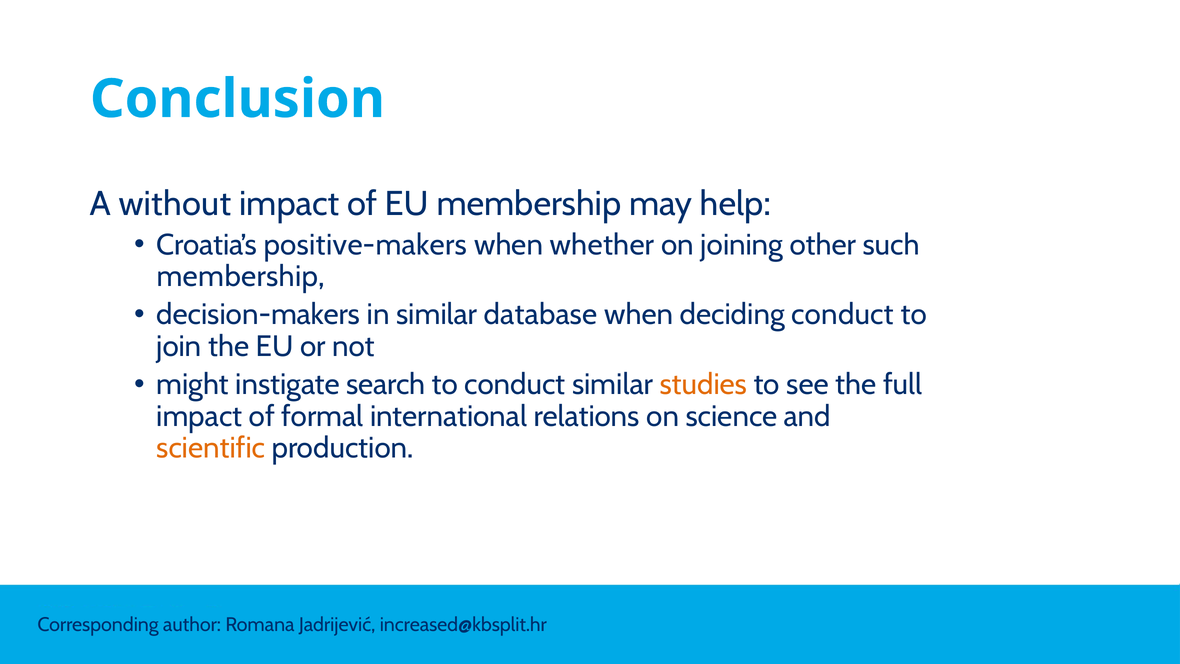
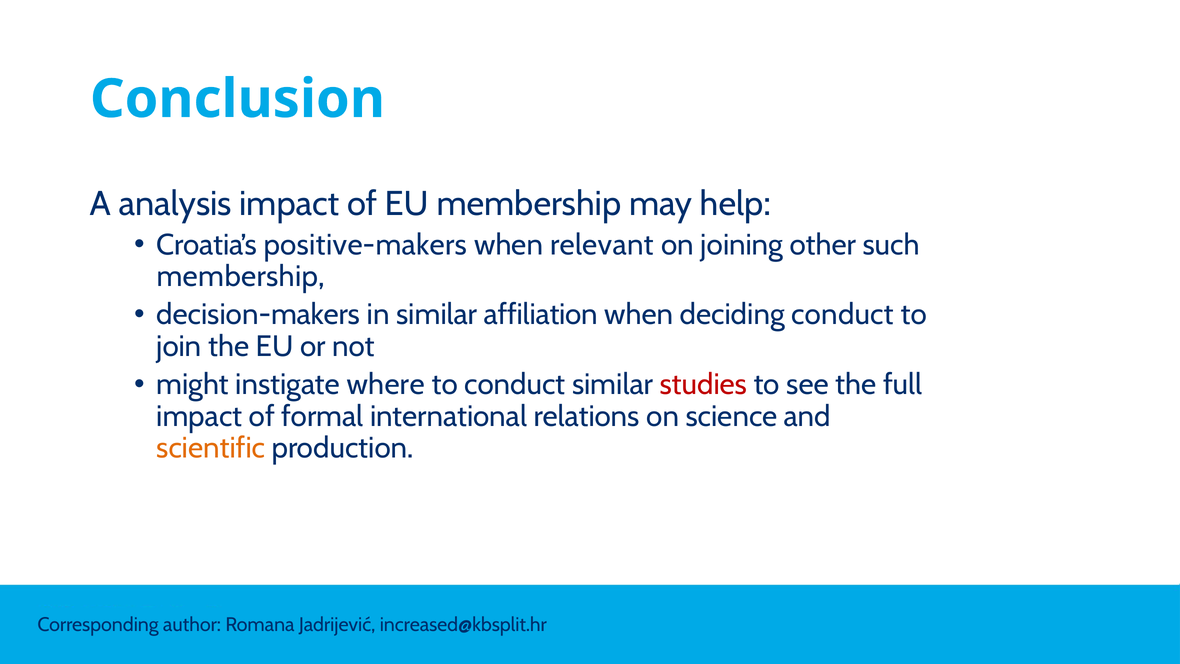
without: without -> analysis
whether: whether -> relevant
database: database -> affiliation
search: search -> where
studies colour: orange -> red
